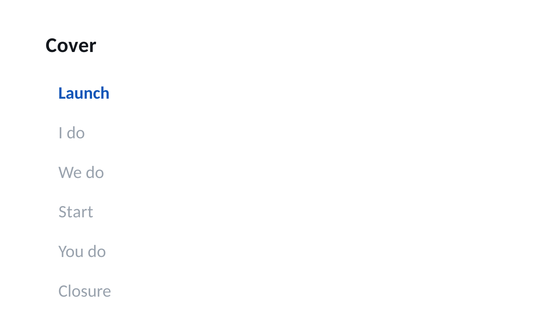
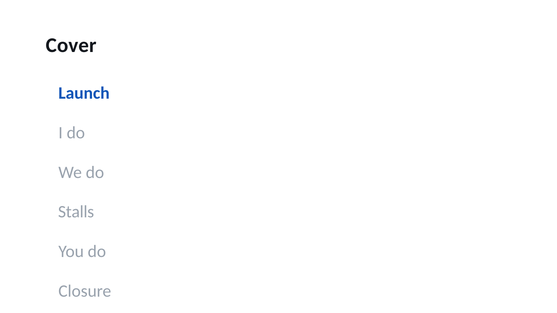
Start: Start -> Stalls
